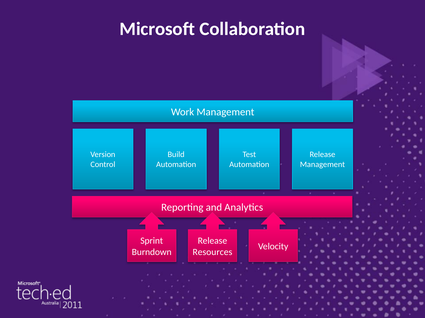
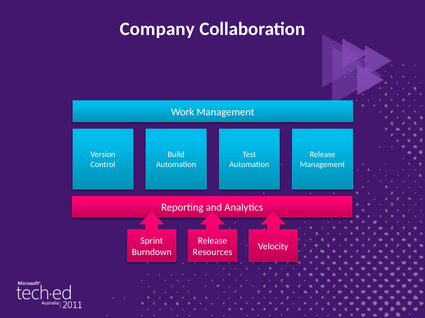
Microsoft: Microsoft -> Company
